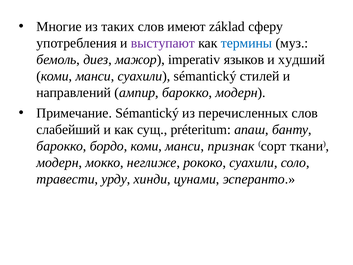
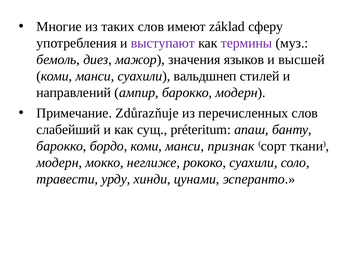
термины colour: blue -> purple
imperativ: imperativ -> значения
худший: худший -> высшей
суахили sémantický: sémantický -> вальдшнеп
Примечание Sémantický: Sémantický -> Zdůrazňuje
